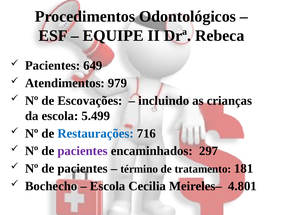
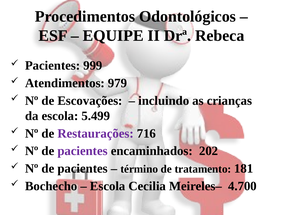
649: 649 -> 999
Restaurações colour: blue -> purple
297: 297 -> 202
4.801: 4.801 -> 4.700
